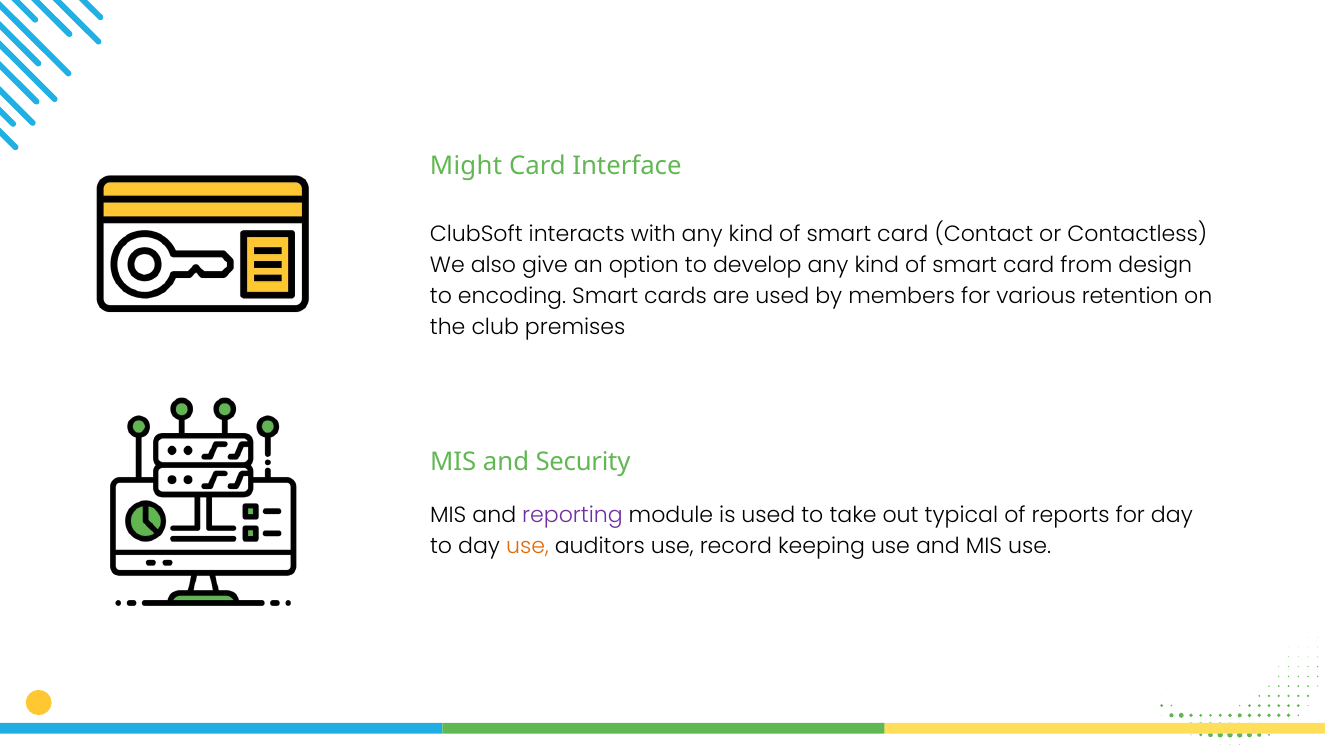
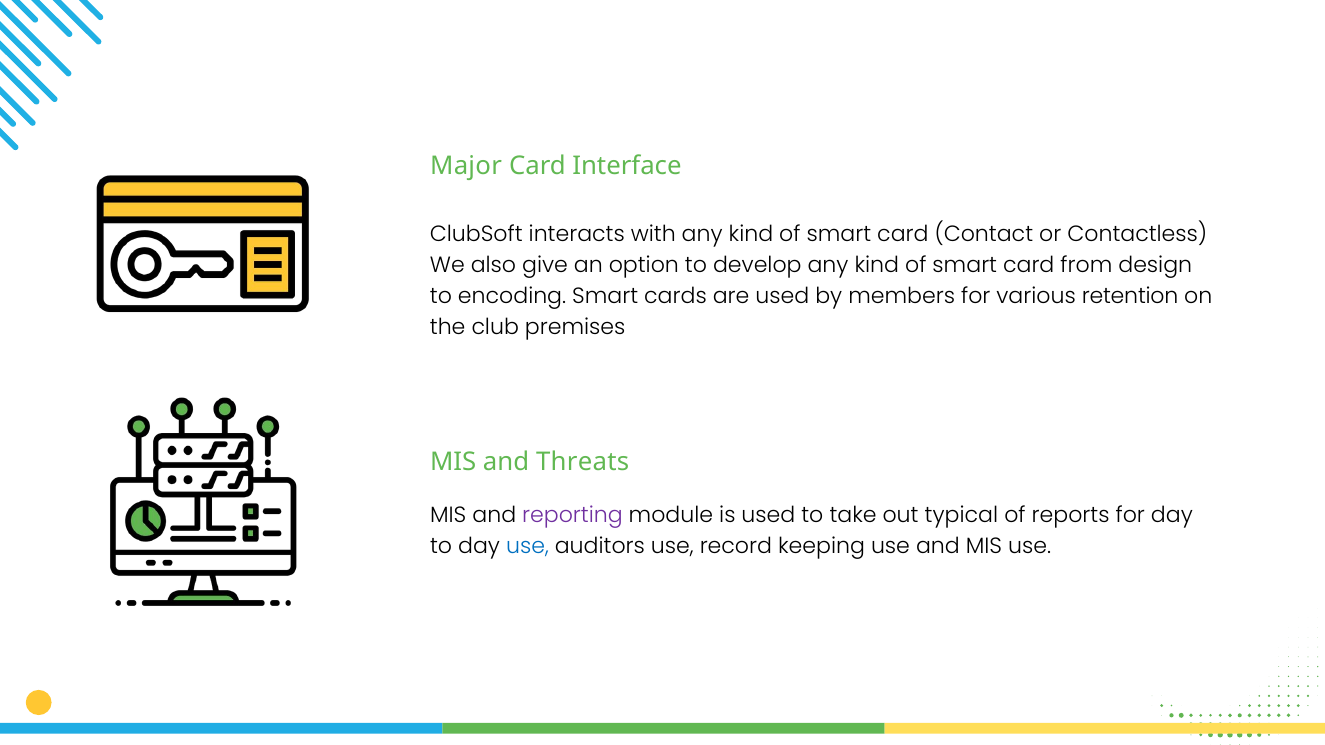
Might: Might -> Major
Security: Security -> Threats
use at (527, 547) colour: orange -> blue
